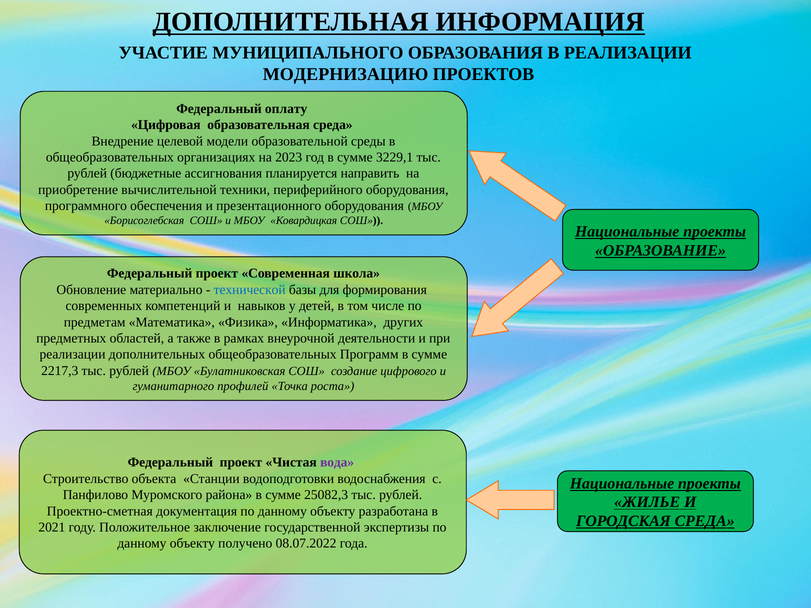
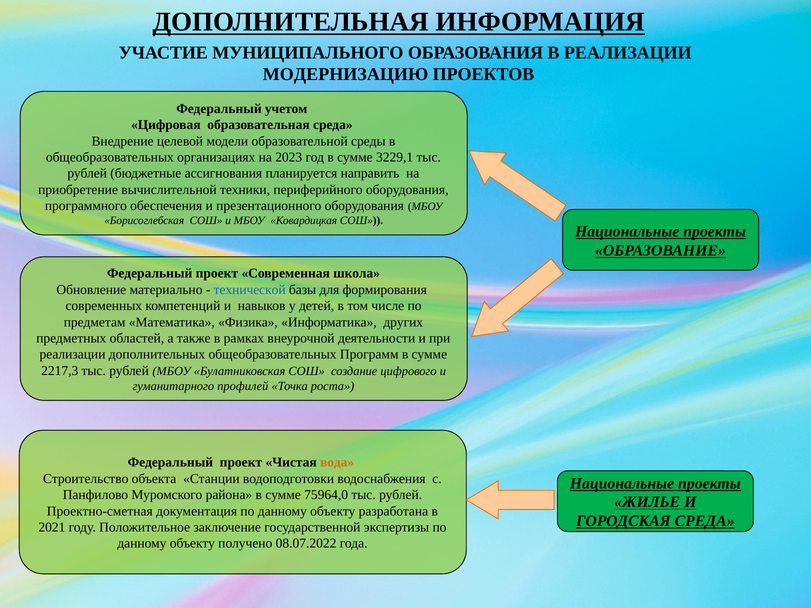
оплату: оплату -> учетом
вода colour: purple -> orange
25082,3: 25082,3 -> 75964,0
